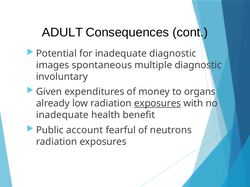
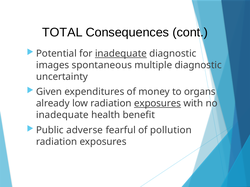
ADULT: ADULT -> TOTAL
inadequate at (121, 54) underline: none -> present
involuntary: involuntary -> uncertainty
account: account -> adverse
neutrons: neutrons -> pollution
